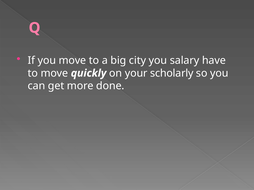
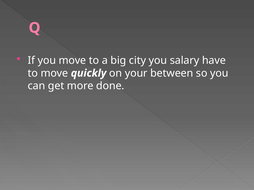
scholarly: scholarly -> between
